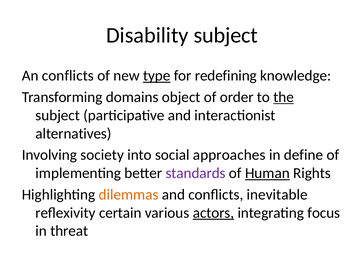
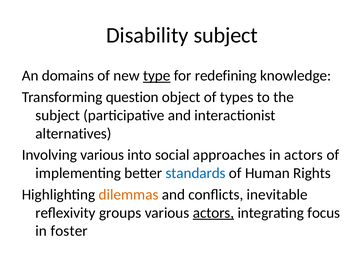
An conflicts: conflicts -> domains
domains: domains -> question
order: order -> types
the underline: present -> none
Involving society: society -> various
in define: define -> actors
standards colour: purple -> blue
Human underline: present -> none
certain: certain -> groups
threat: threat -> foster
